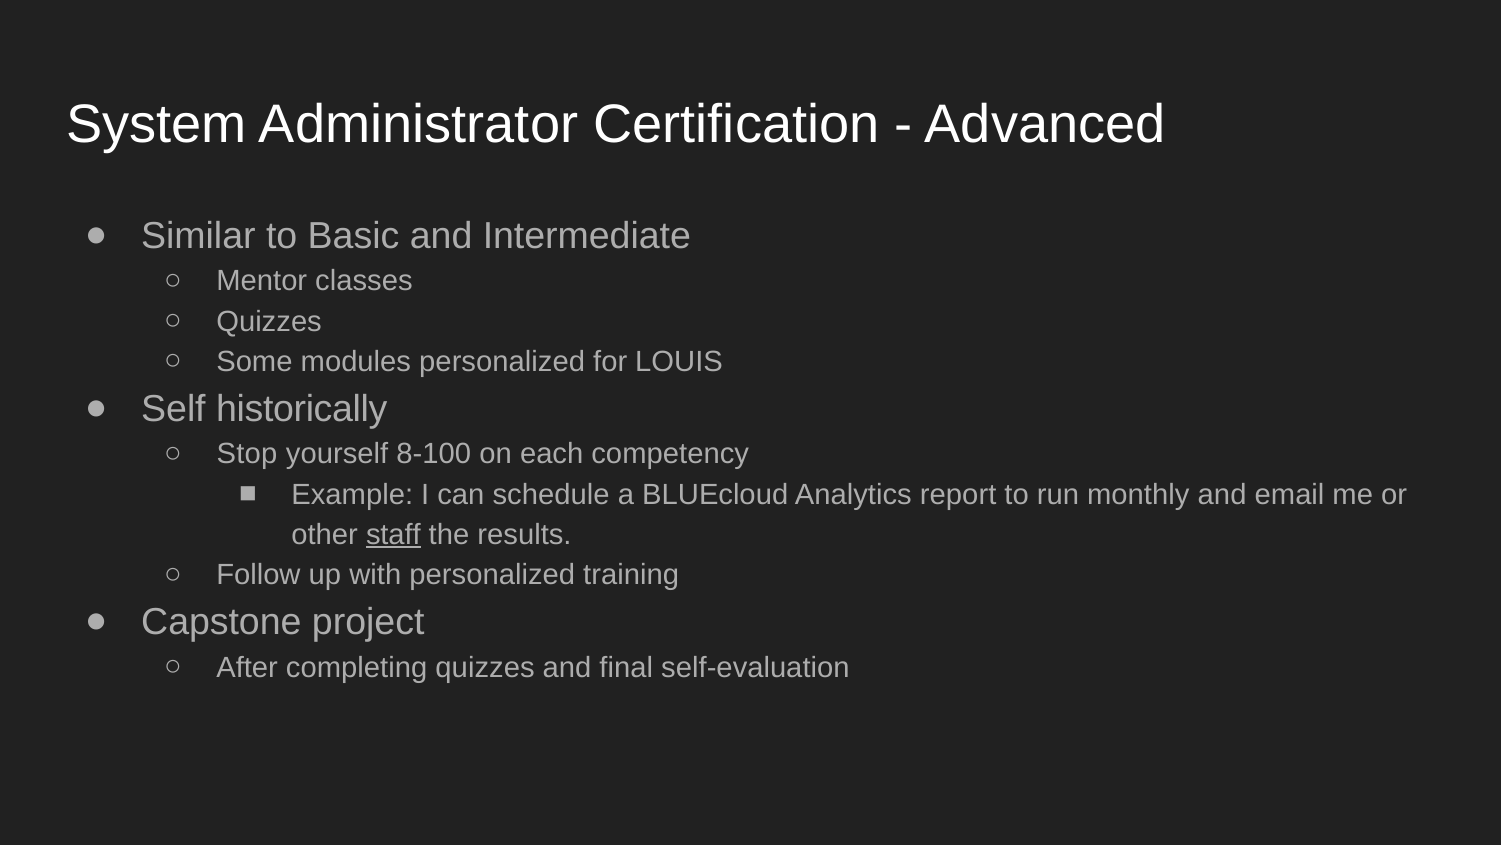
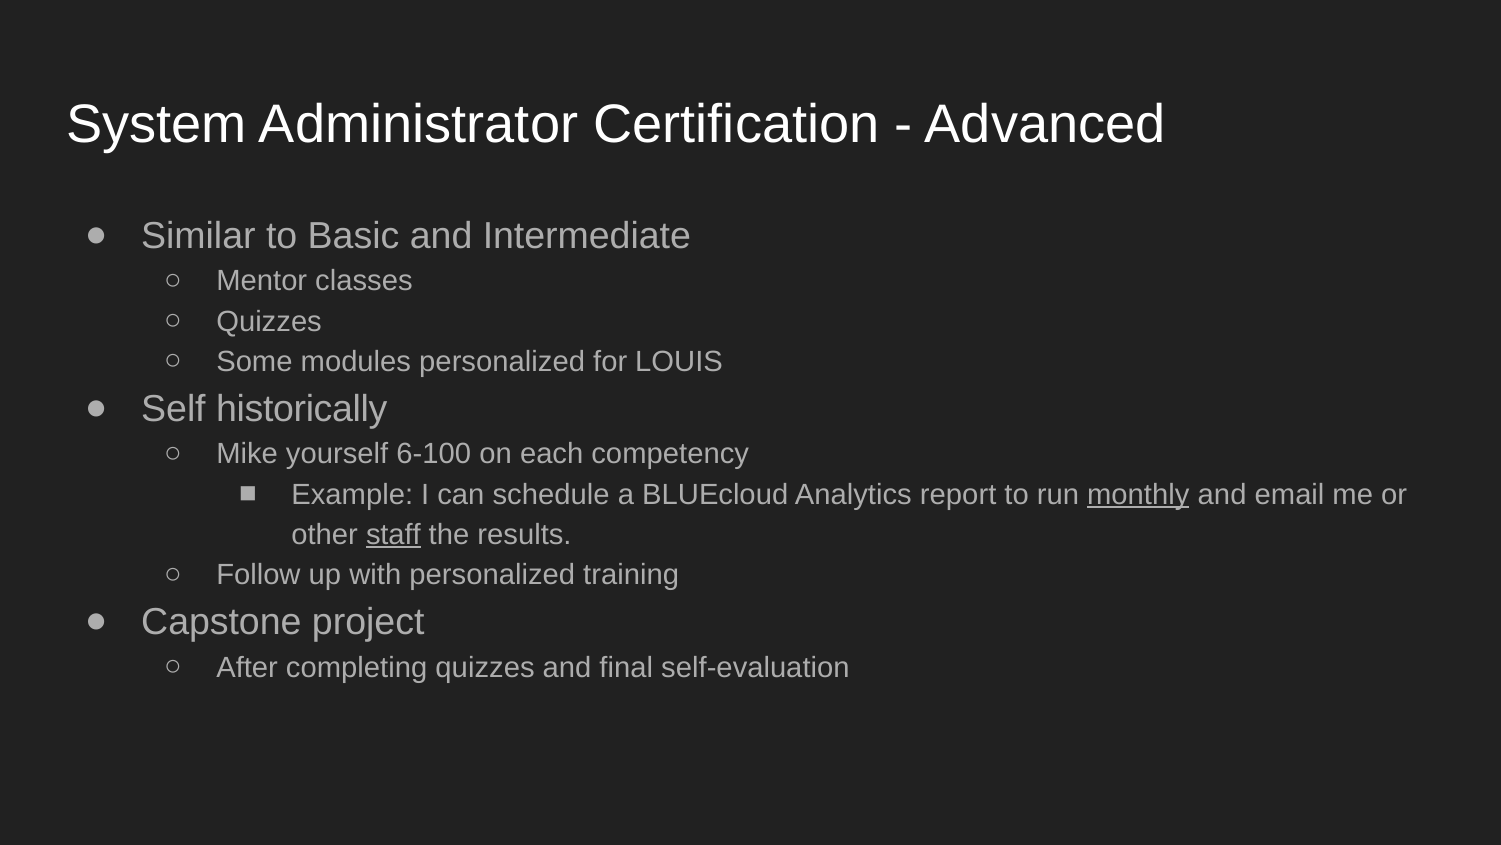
Stop: Stop -> Mike
8-100: 8-100 -> 6-100
monthly underline: none -> present
